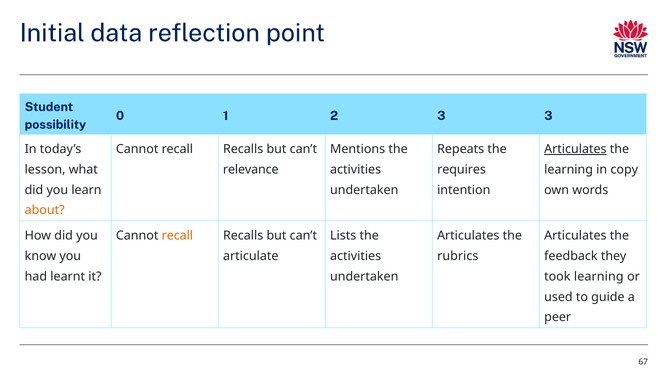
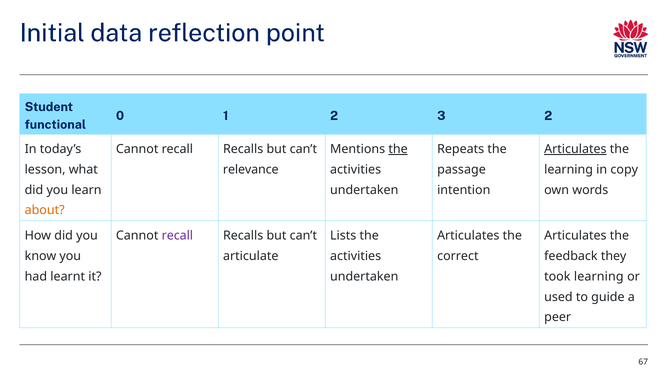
3 3: 3 -> 2
possibility: possibility -> functional
the at (398, 149) underline: none -> present
requires: requires -> passage
recall at (177, 236) colour: orange -> purple
rubrics: rubrics -> correct
